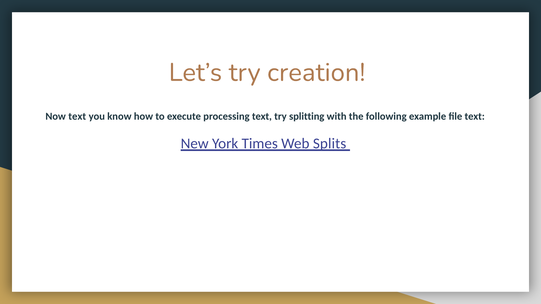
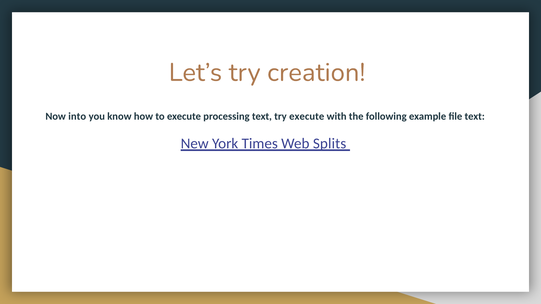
Now text: text -> into
try splitting: splitting -> execute
